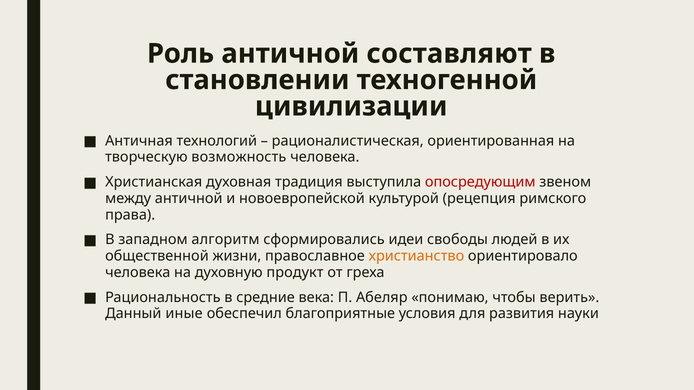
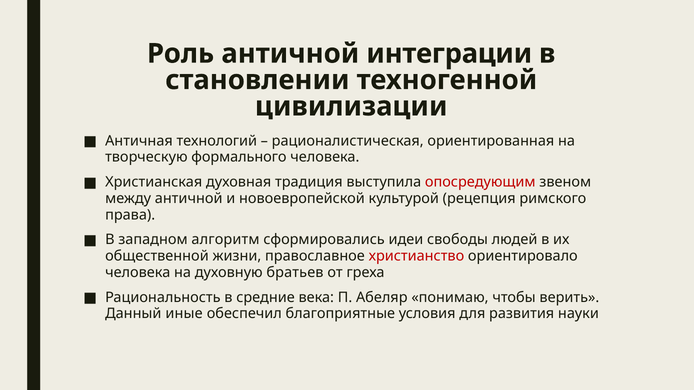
составляют: составляют -> интеграции
возможность: возможность -> формального
христианство colour: orange -> red
продукт: продукт -> братьев
